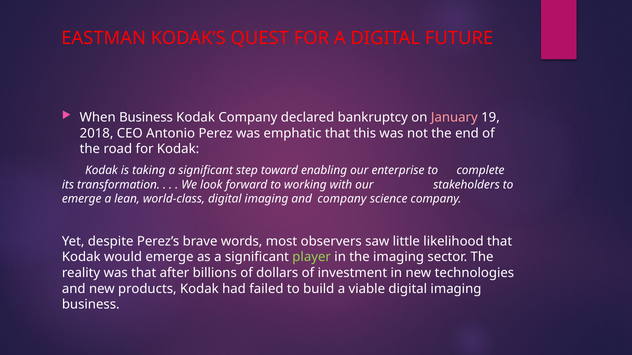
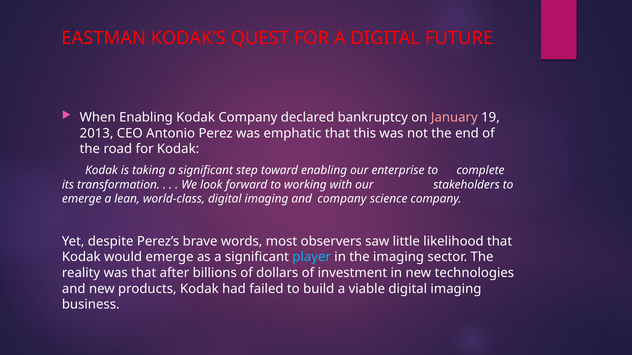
When Business: Business -> Enabling
2018: 2018 -> 2013
player colour: light green -> light blue
